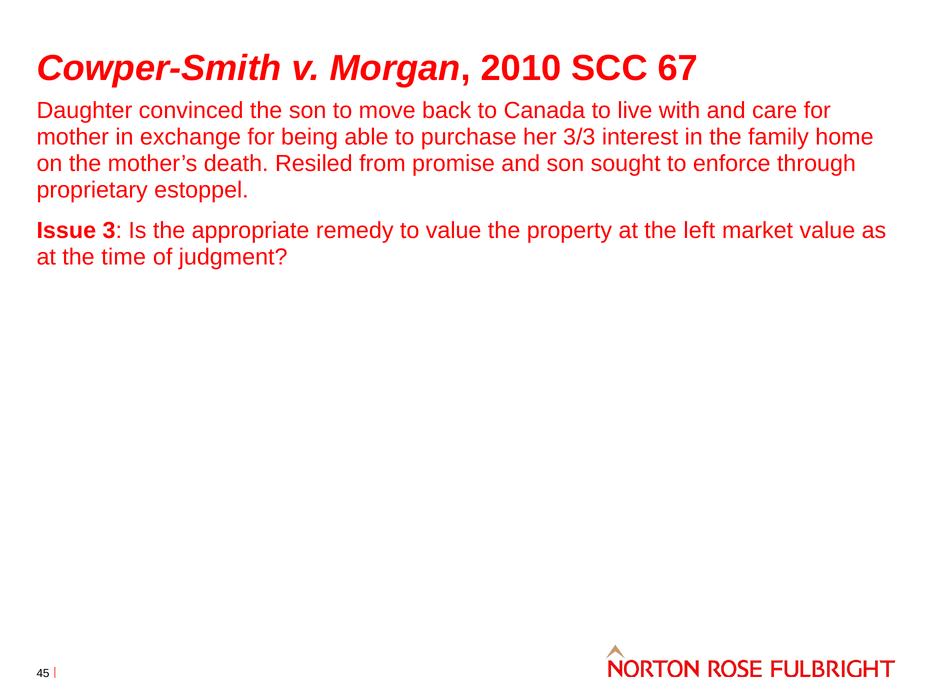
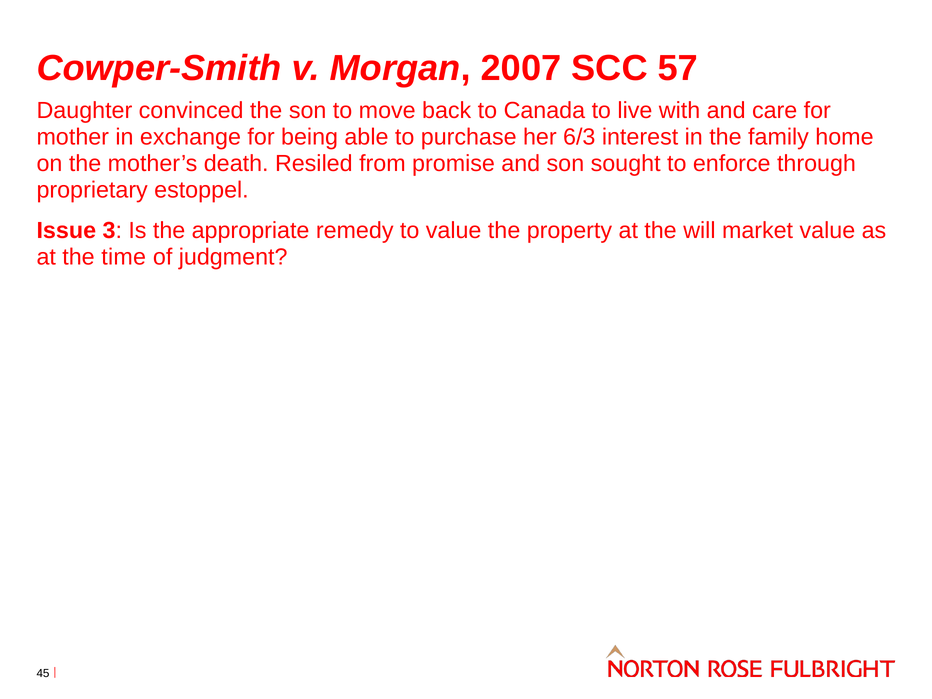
2010: 2010 -> 2007
67: 67 -> 57
3/3: 3/3 -> 6/3
left: left -> will
